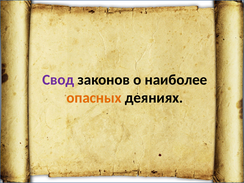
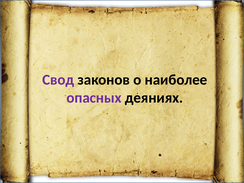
опасных colour: orange -> purple
